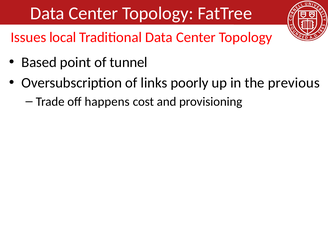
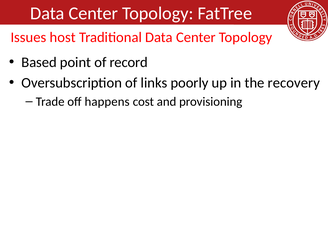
local: local -> host
tunnel: tunnel -> record
previous: previous -> recovery
